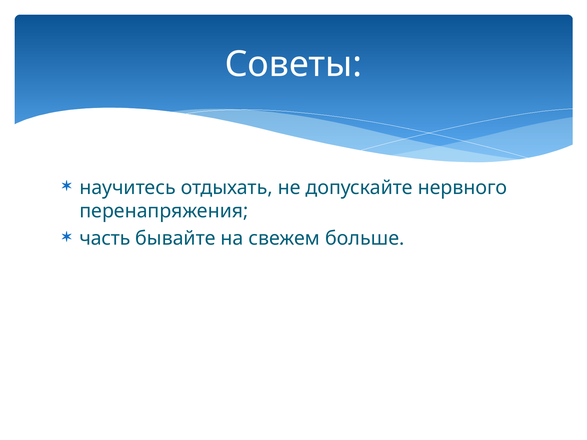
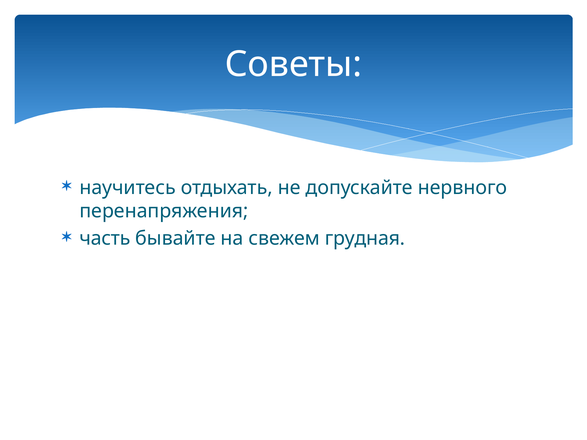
больше: больше -> грудная
